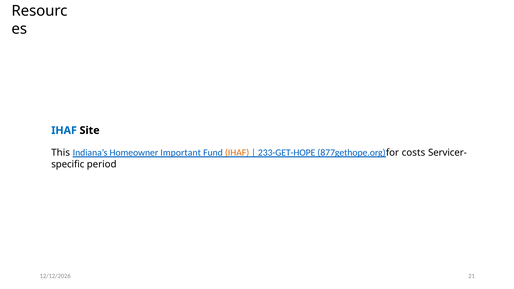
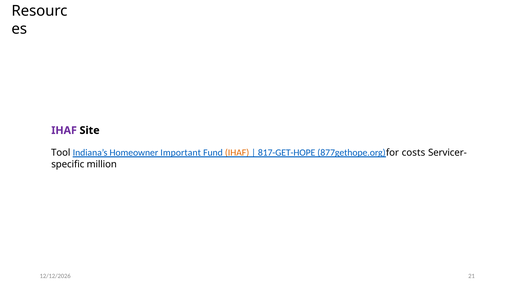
IHAF at (64, 130) colour: blue -> purple
This: This -> Tool
233-GET-HOPE: 233-GET-HOPE -> 817-GET-HOPE
period: period -> million
